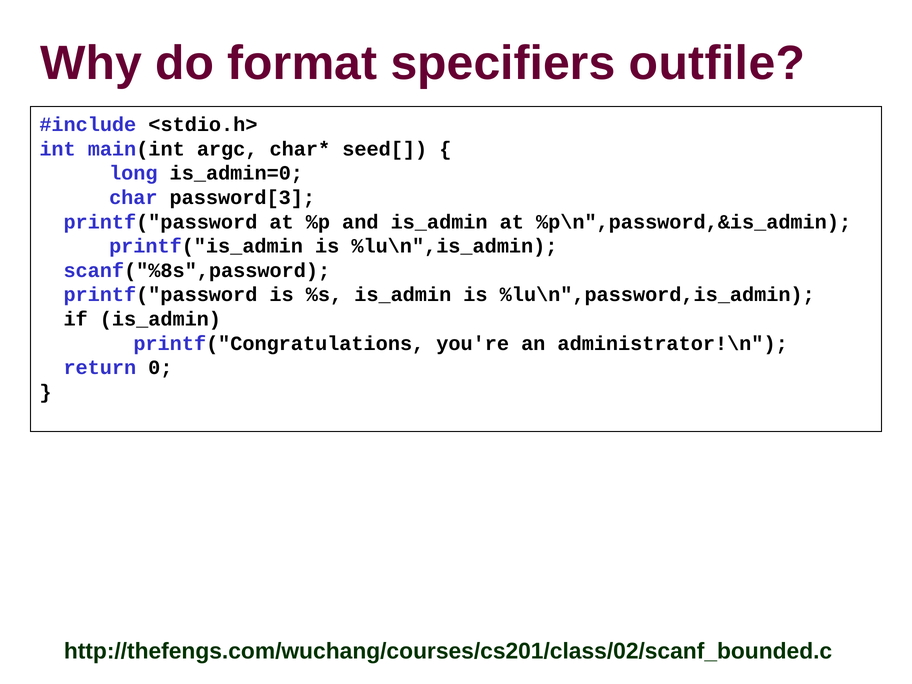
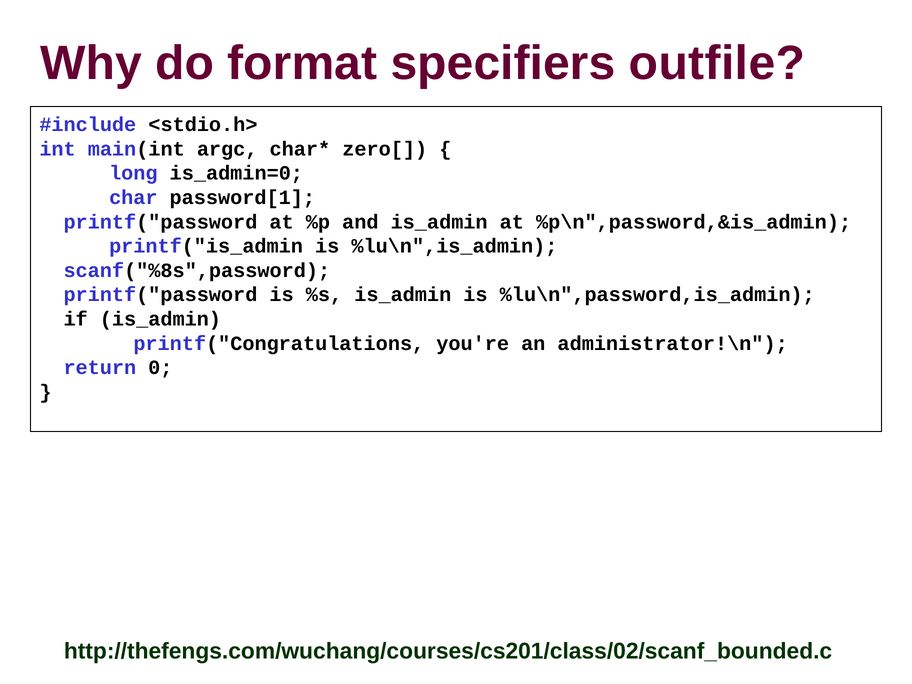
seed[: seed[ -> zero[
password[3: password[3 -> password[1
